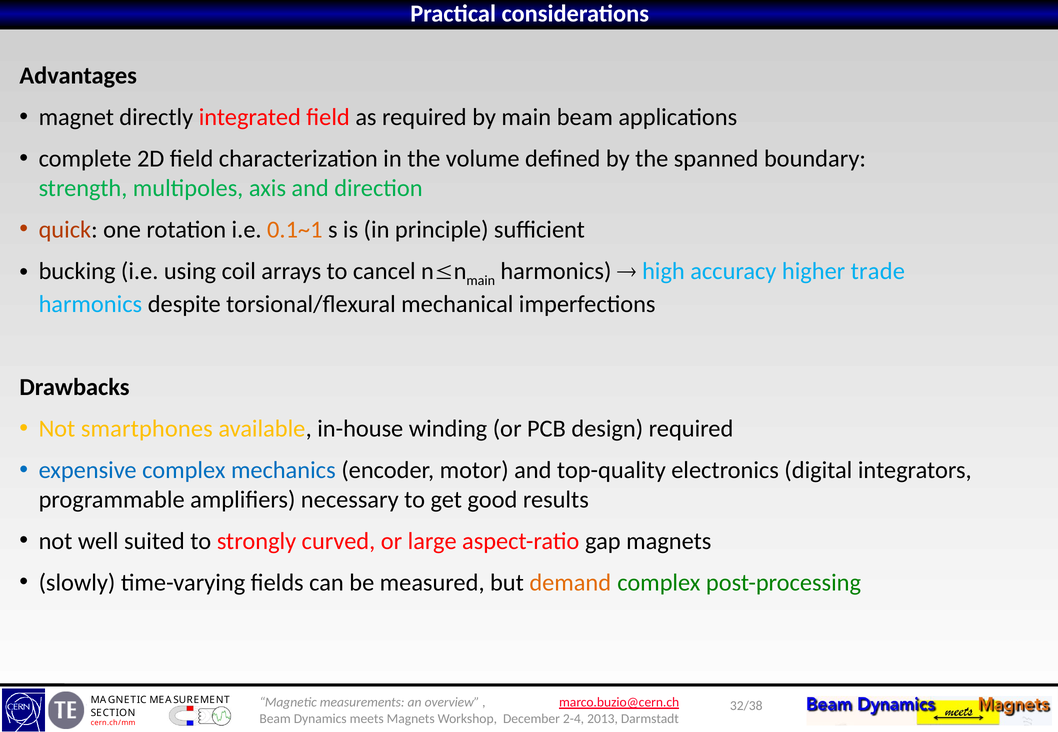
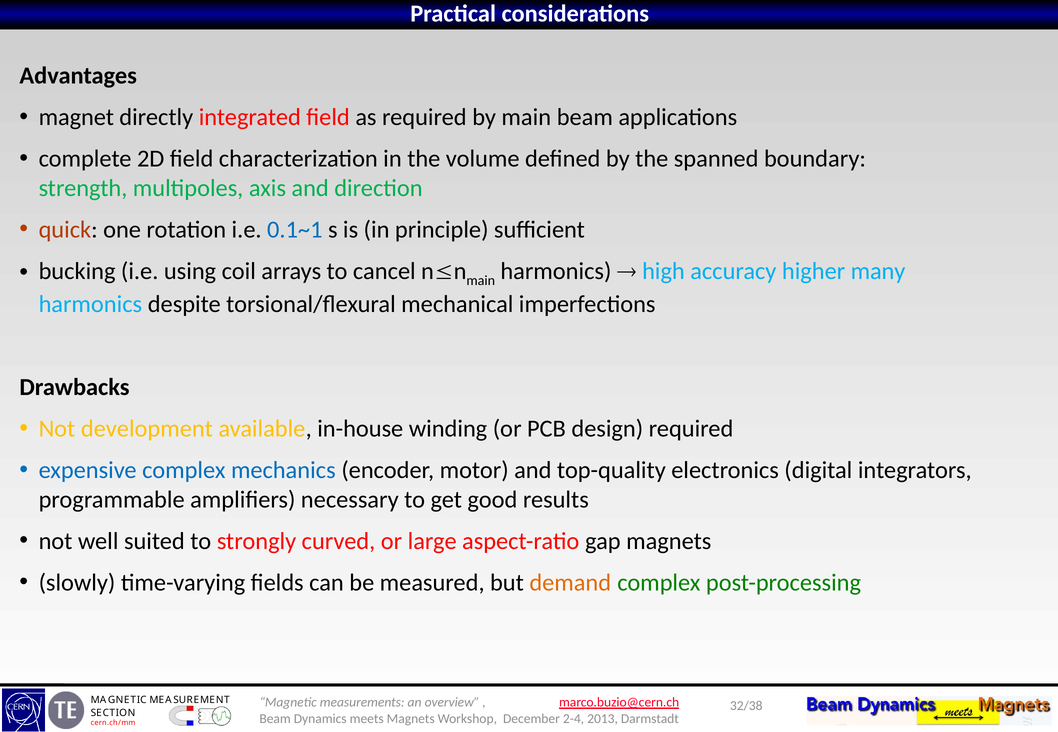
0.1~1 colour: orange -> blue
trade: trade -> many
smartphones: smartphones -> development
